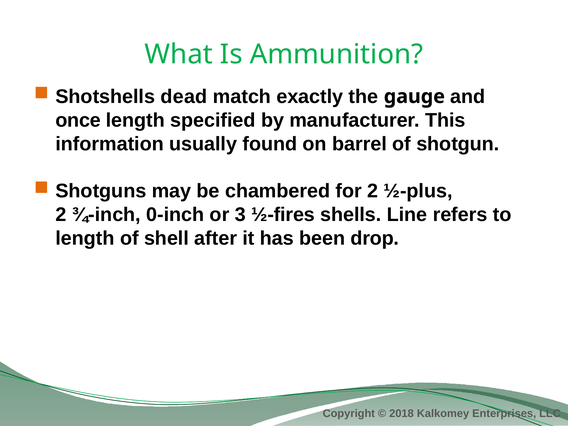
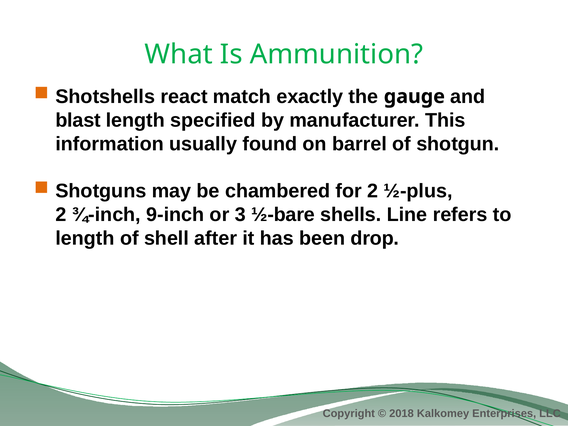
dead: dead -> react
once: once -> blast
0-inch: 0-inch -> 9-inch
½-fires: ½-fires -> ½-bare
